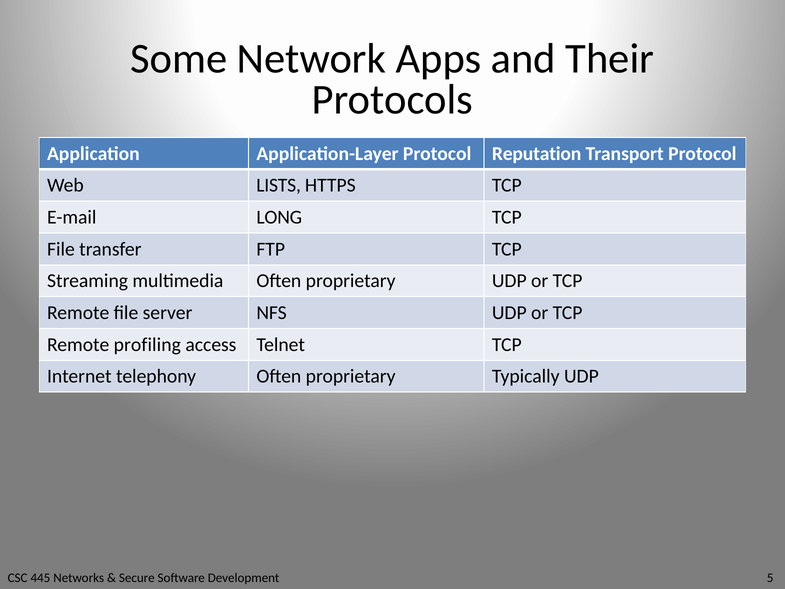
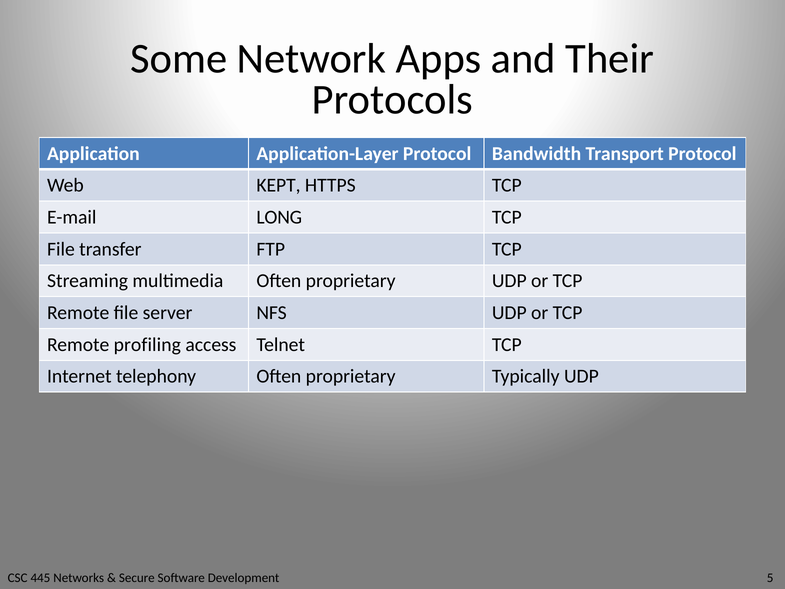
Reputation: Reputation -> Bandwidth
LISTS: LISTS -> KEPT
